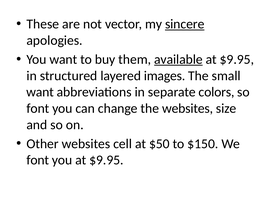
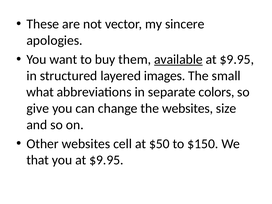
sincere underline: present -> none
want at (40, 92): want -> what
font at (38, 108): font -> give
font at (38, 160): font -> that
